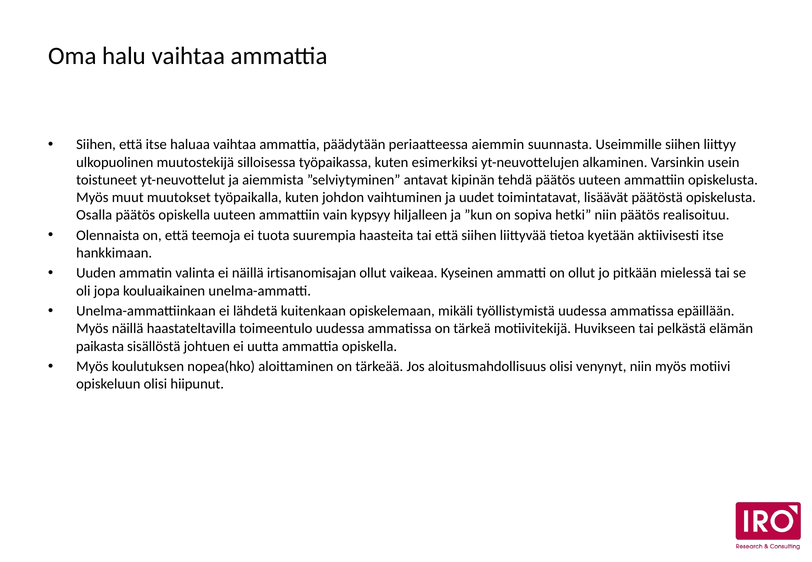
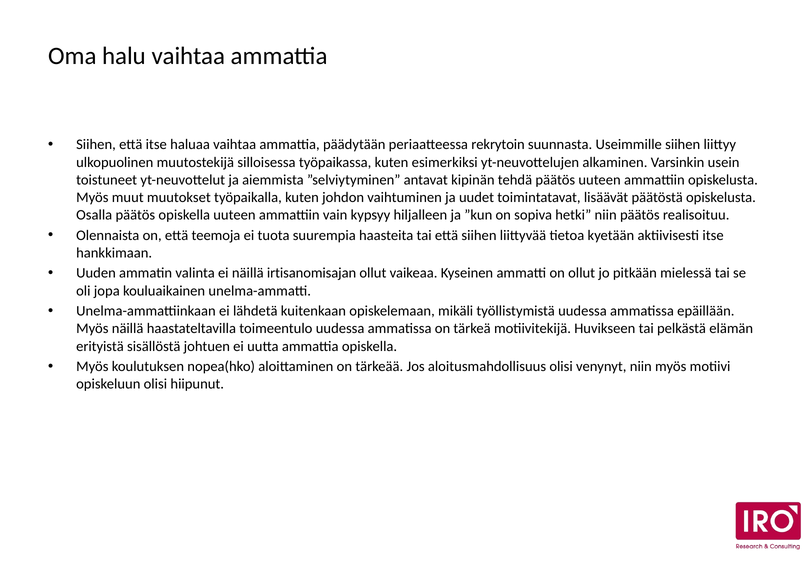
aiemmin: aiemmin -> rekrytoin
paikasta: paikasta -> erityistä
